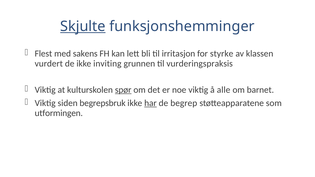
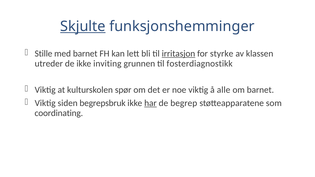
Flest: Flest -> Stille
med sakens: sakens -> barnet
irritasjon underline: none -> present
vurdert: vurdert -> utreder
vurderingspraksis: vurderingspraksis -> fosterdiagnostikk
spør underline: present -> none
utformingen: utformingen -> coordinating
